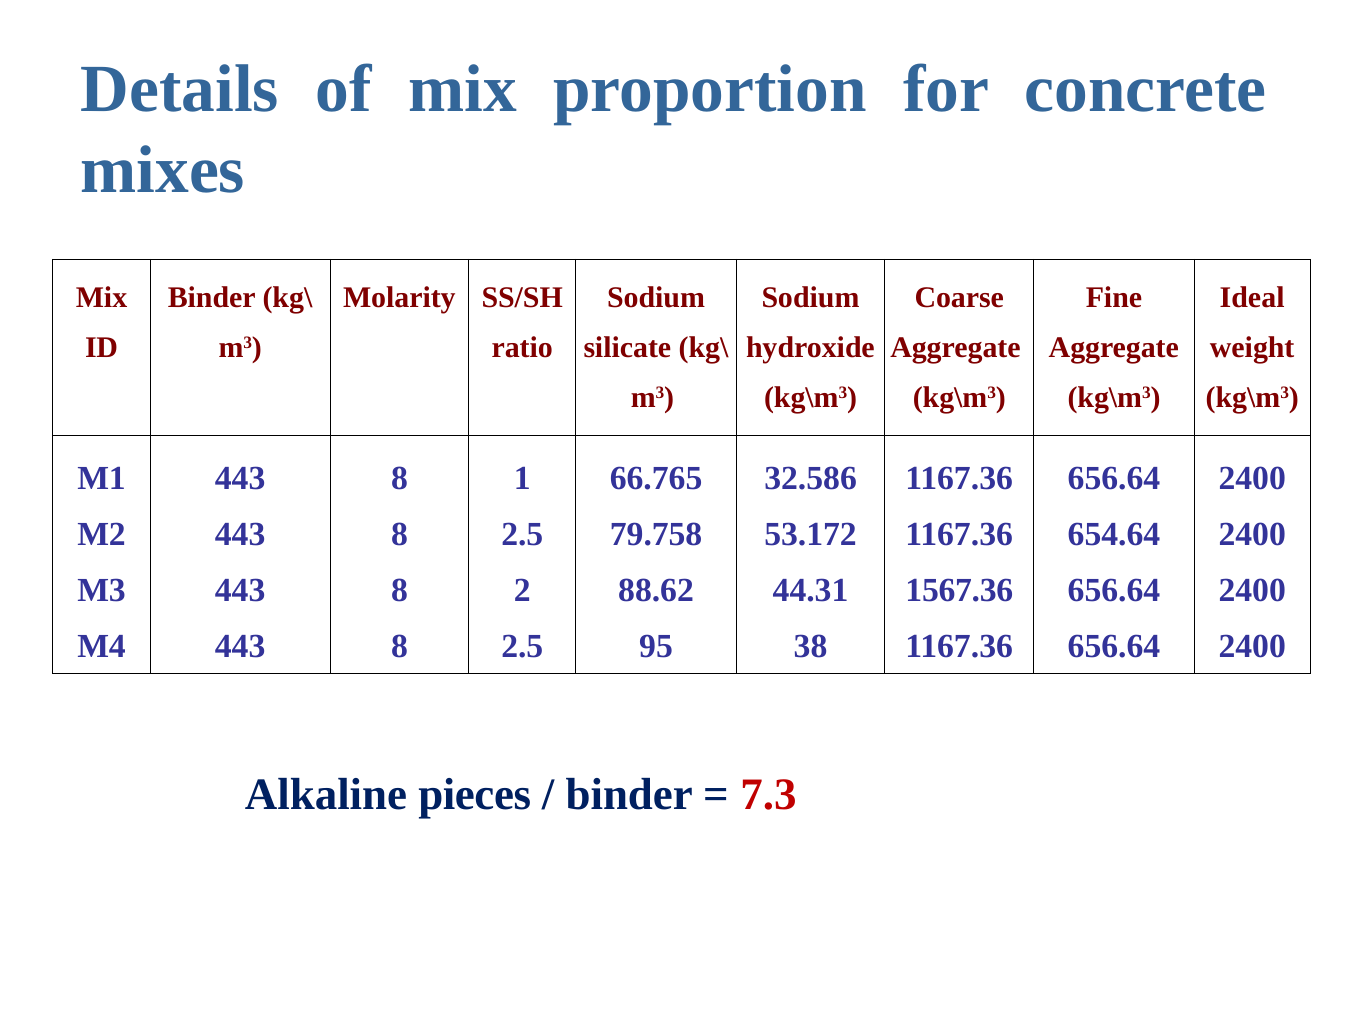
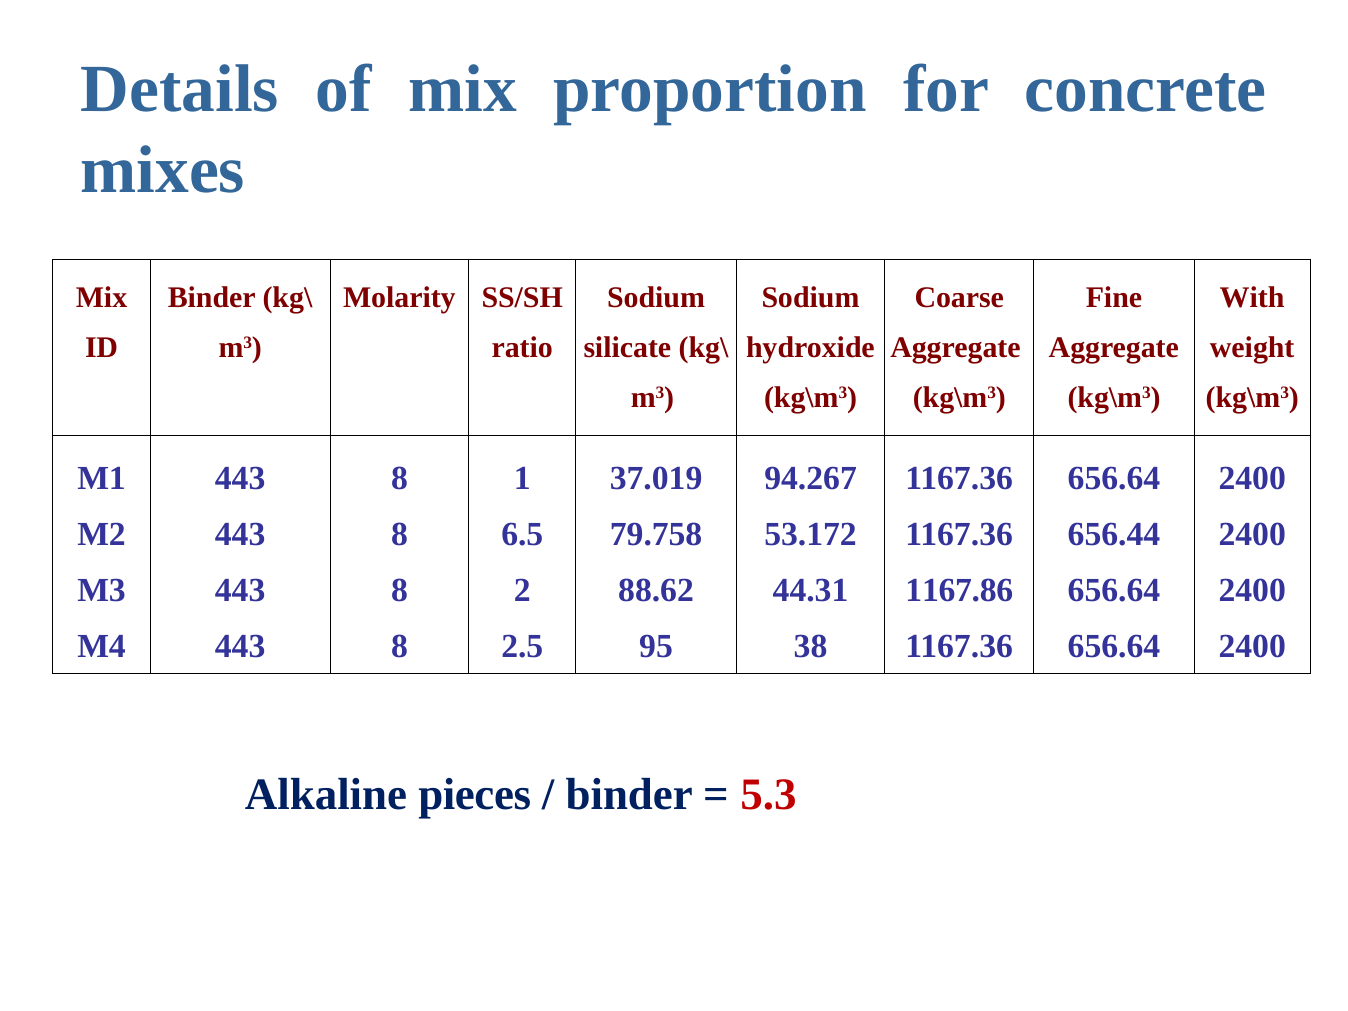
Ideal: Ideal -> With
66.765: 66.765 -> 37.019
32.586: 32.586 -> 94.267
2.5 at (522, 535): 2.5 -> 6.5
654.64: 654.64 -> 656.44
1567.36: 1567.36 -> 1167.86
7.3: 7.3 -> 5.3
